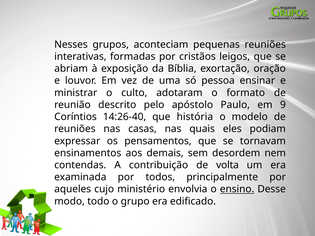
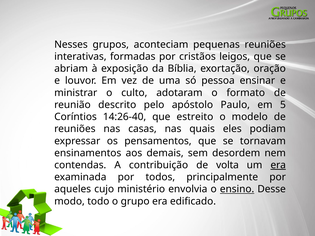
9: 9 -> 5
história: história -> estreito
era at (278, 165) underline: none -> present
